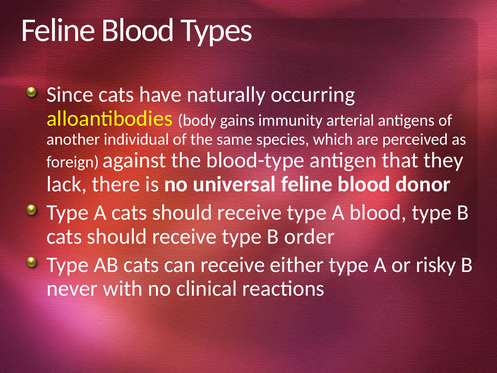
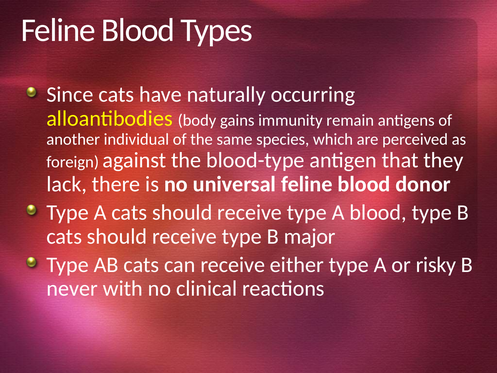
arterial: arterial -> remain
order: order -> major
